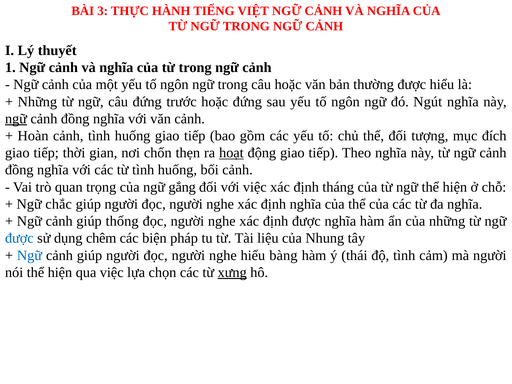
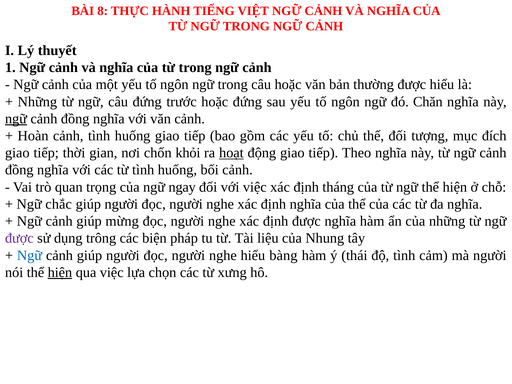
3: 3 -> 8
Ngút: Ngút -> Chăn
thẹn: thẹn -> khỏi
gắng: gắng -> ngay
thống: thống -> mừng
được at (19, 238) colour: blue -> purple
chêm: chêm -> trông
hiện at (60, 272) underline: none -> present
xưng underline: present -> none
